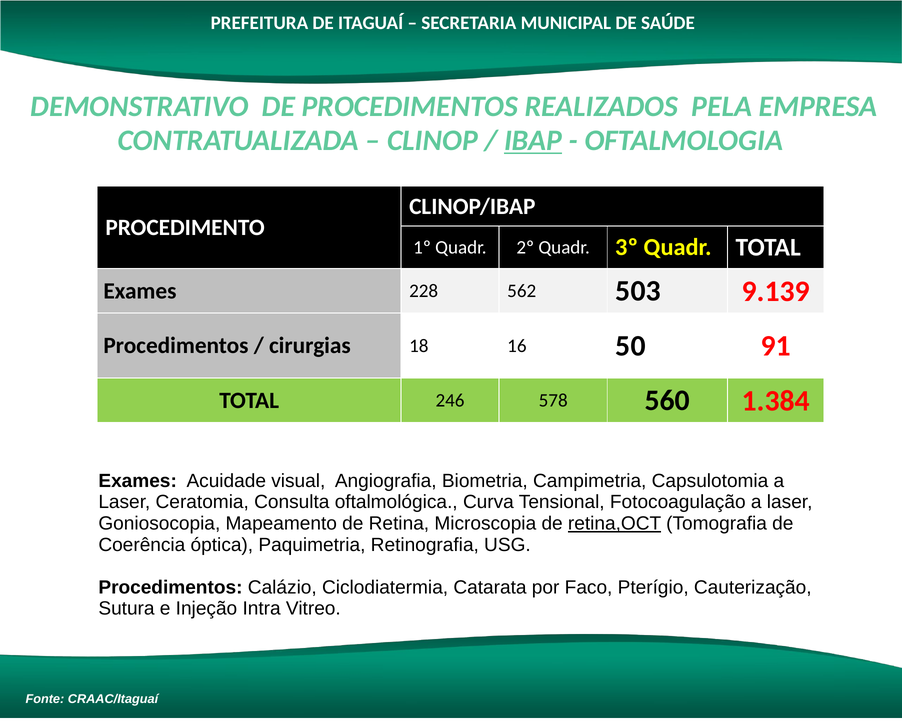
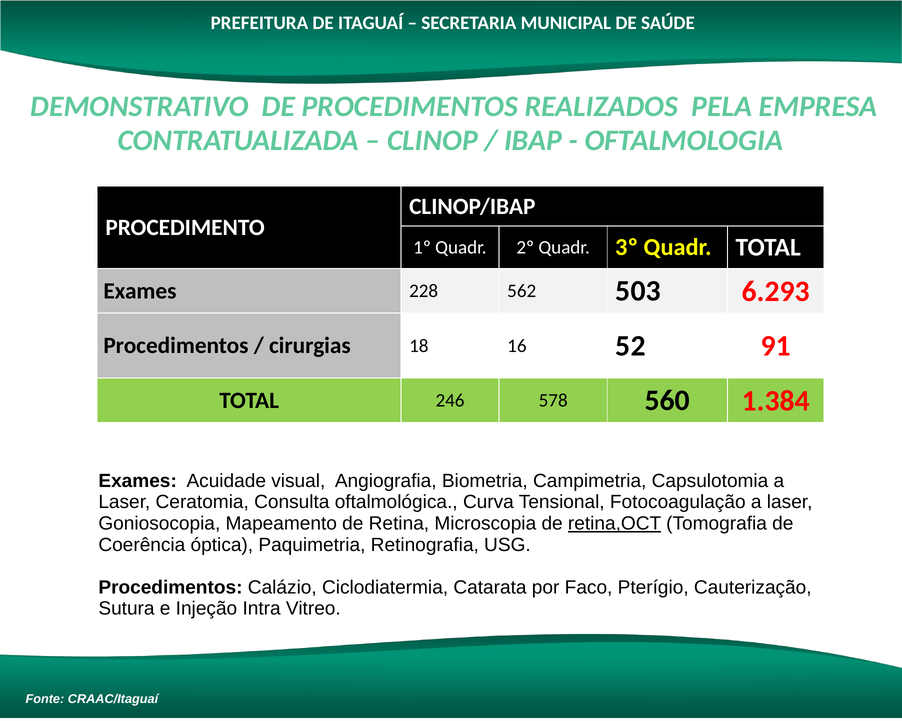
IBAP underline: present -> none
9.139: 9.139 -> 6.293
50: 50 -> 52
